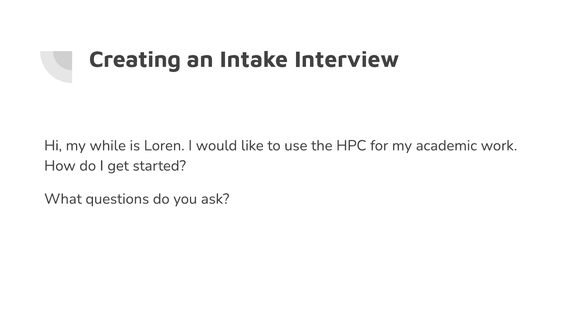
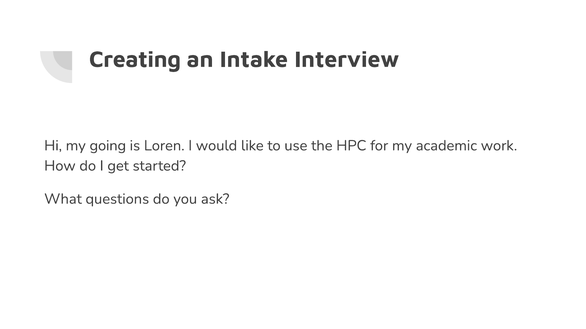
while: while -> going
